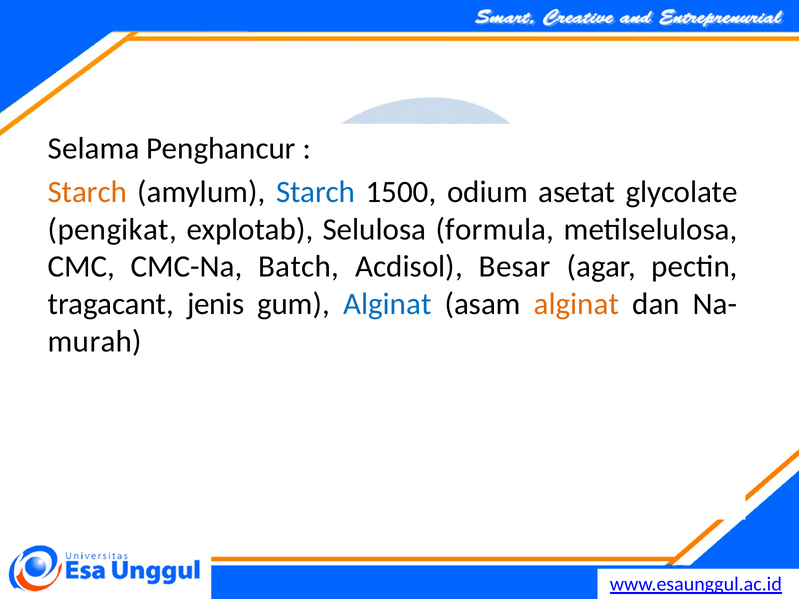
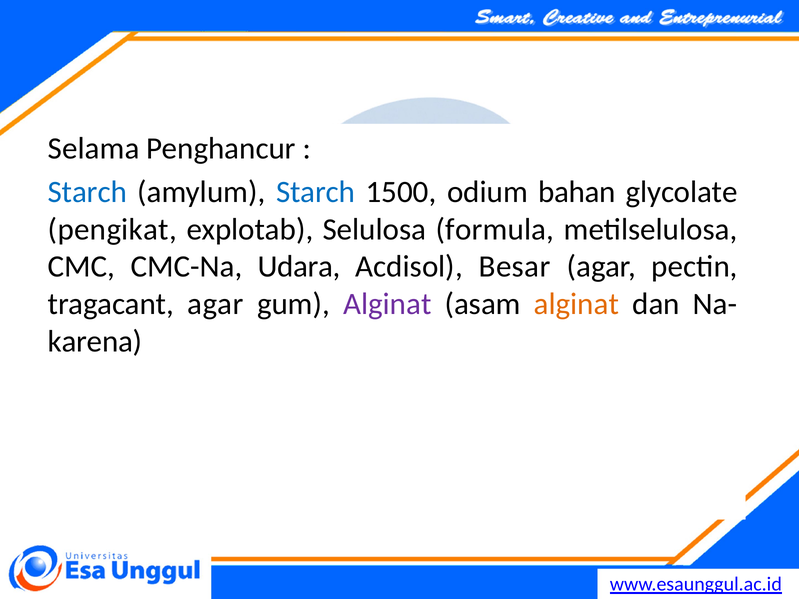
Starch at (87, 192) colour: orange -> blue
asetat: asetat -> bahan
Batch: Batch -> Udara
tragacant jenis: jenis -> agar
Alginat at (387, 304) colour: blue -> purple
murah: murah -> karena
